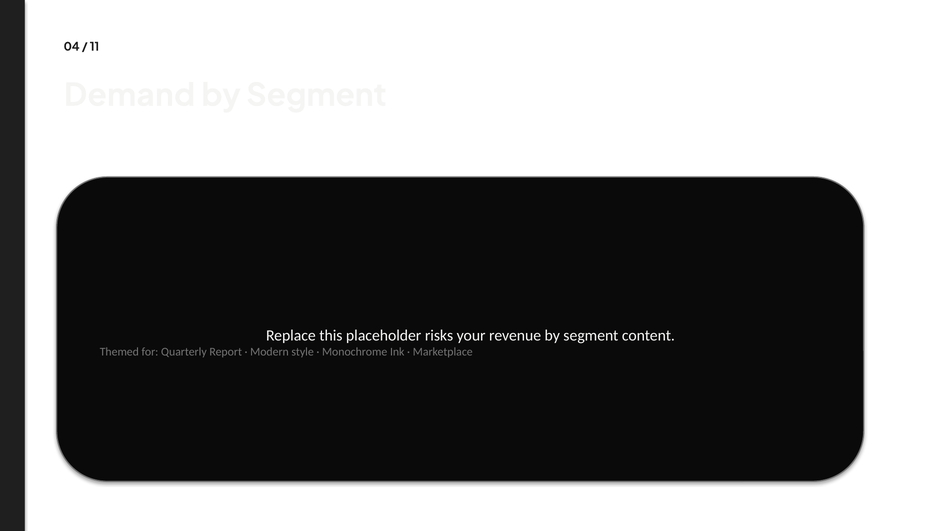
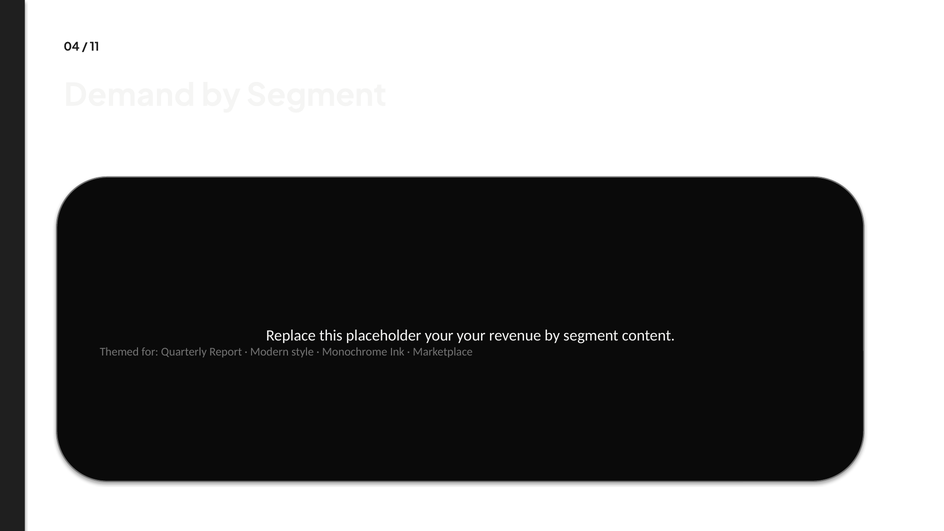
placeholder risks: risks -> your
